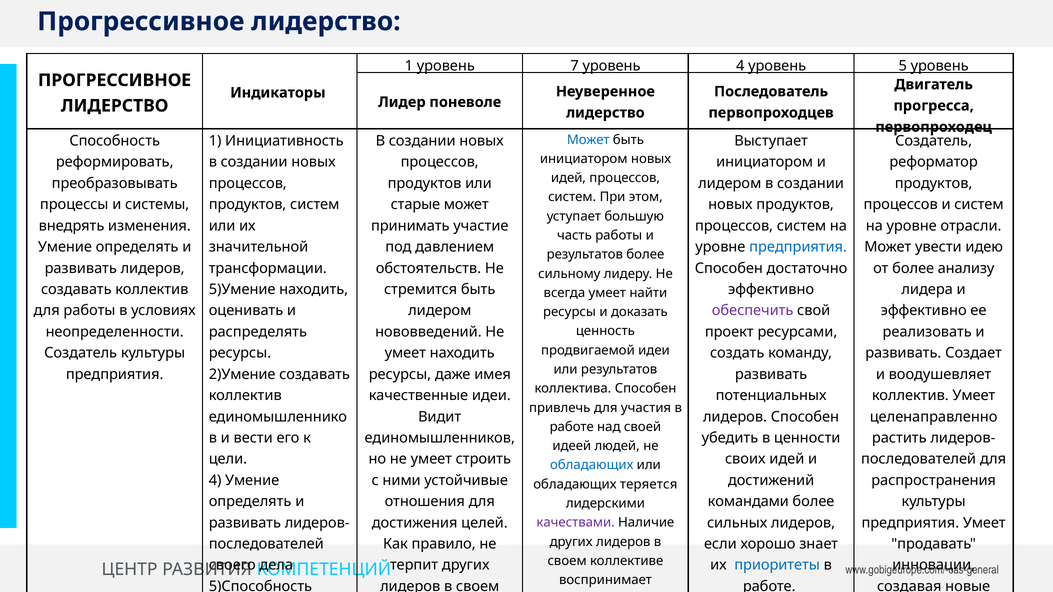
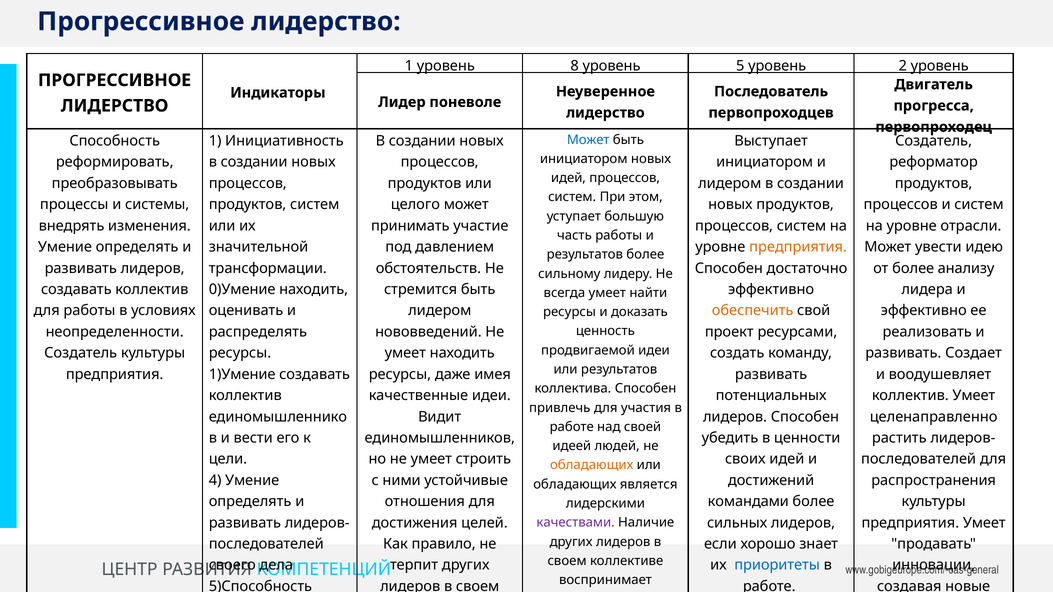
7: 7 -> 8
уровень 4: 4 -> 5
5: 5 -> 2
старые: старые -> целого
предприятия at (798, 247) colour: blue -> orange
5)Умение: 5)Умение -> 0)Умение
обеспечить colour: purple -> orange
2)Умение: 2)Умение -> 1)Умение
обладающих at (592, 465) colour: blue -> orange
теряется: теряется -> является
